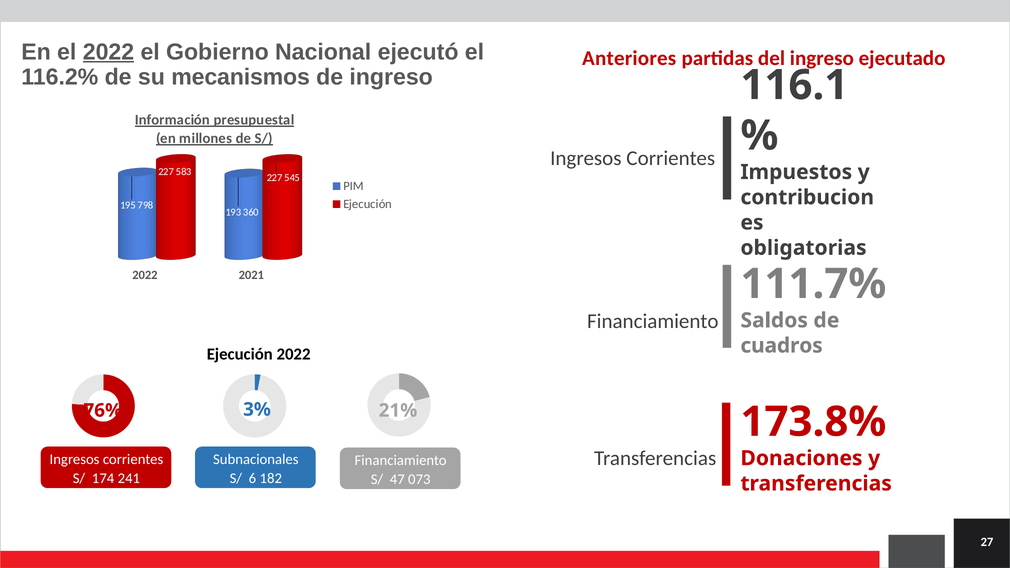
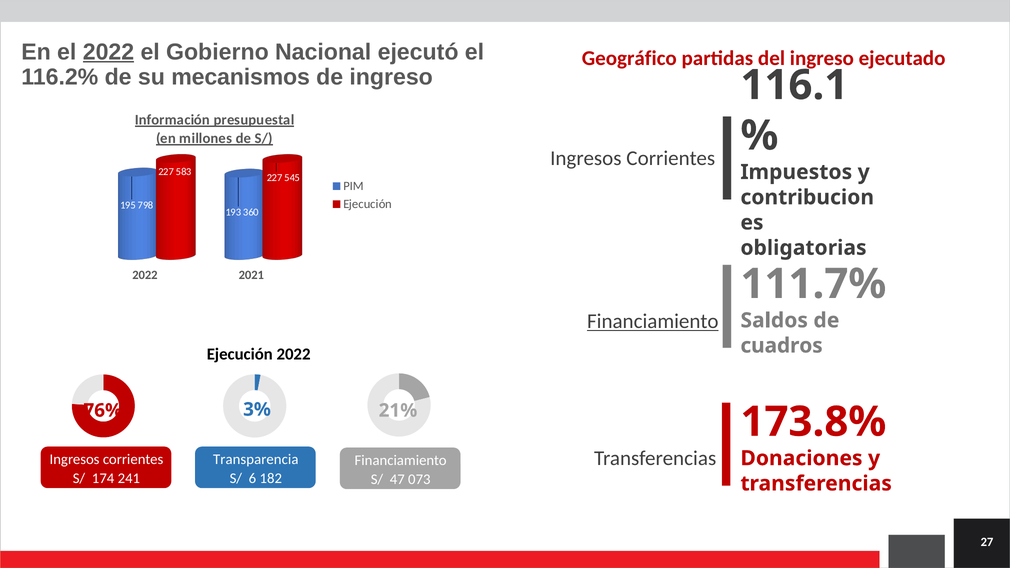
Anteriores: Anteriores -> Geográfico
Financiamiento at (653, 321) underline: none -> present
Subnacionales: Subnacionales -> Transparencia
